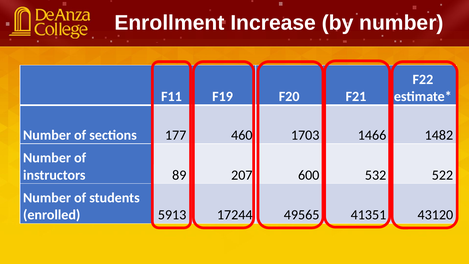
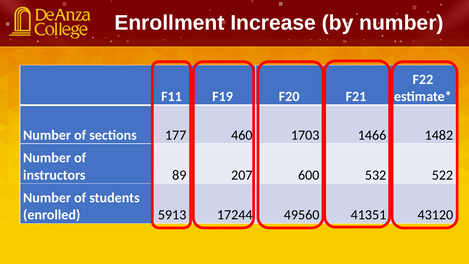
49565: 49565 -> 49560
